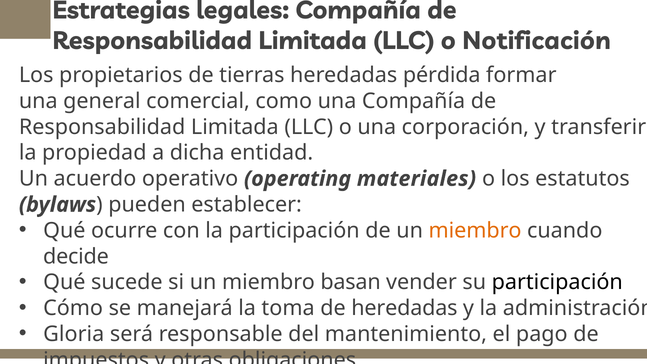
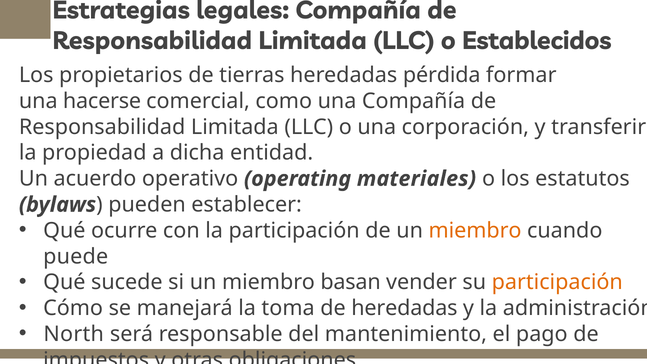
Notificación: Notificación -> Establecidos
general: general -> hacerse
decide: decide -> puede
participación at (557, 282) colour: black -> orange
Gloria: Gloria -> North
